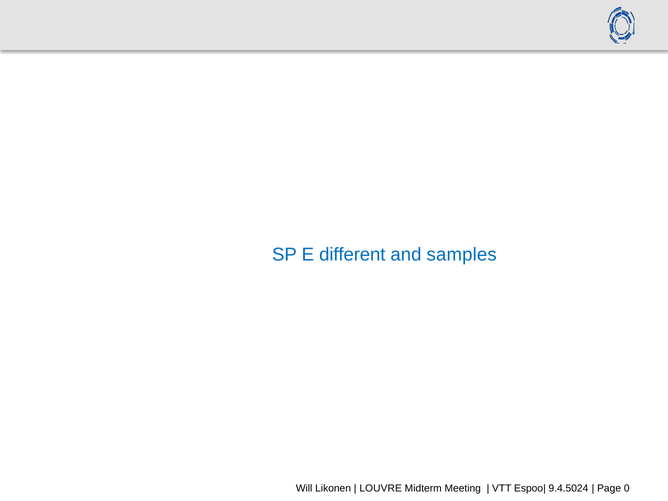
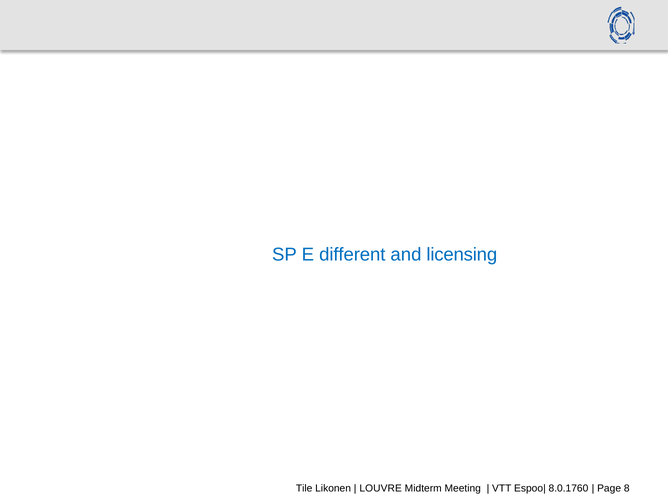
samples: samples -> licensing
Will: Will -> Tile
9.4.5024: 9.4.5024 -> 8.0.1760
0: 0 -> 8
